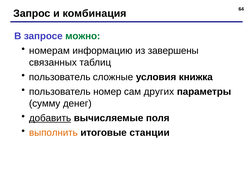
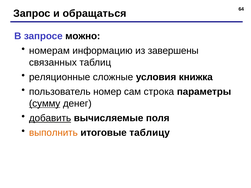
комбинация: комбинация -> обращаться
можно colour: green -> black
пользователь at (60, 77): пользователь -> реляционные
других: других -> строка
сумму underline: none -> present
станции: станции -> таблицу
